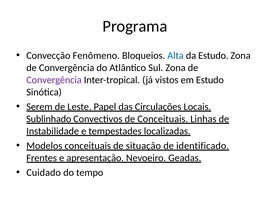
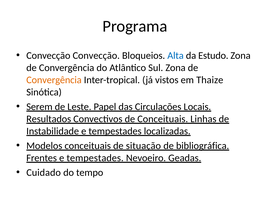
Convecção Fenômeno: Fenômeno -> Convecção
Convergência at (54, 80) colour: purple -> orange
em Estudo: Estudo -> Thaize
Sublinhado: Sublinhado -> Resultados
identificado: identificado -> bibliográfica
Frentes e apresentação: apresentação -> tempestades
